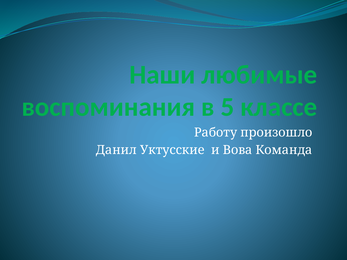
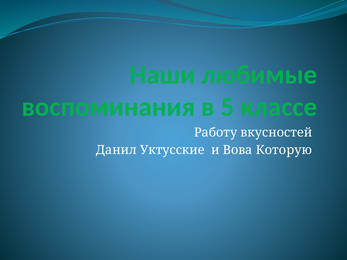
произошло: произошло -> вкусностей
Команда: Команда -> Которую
